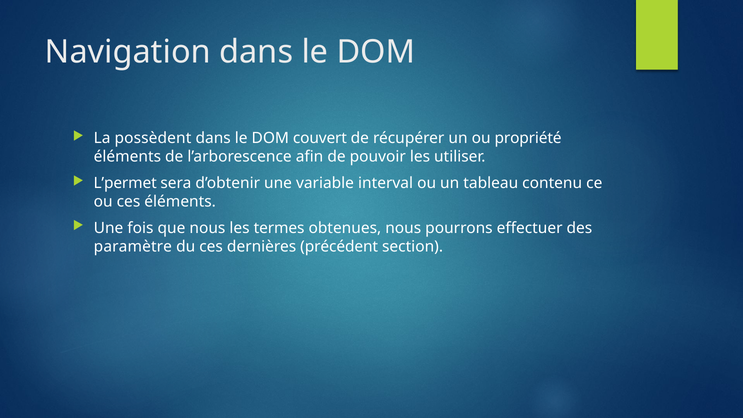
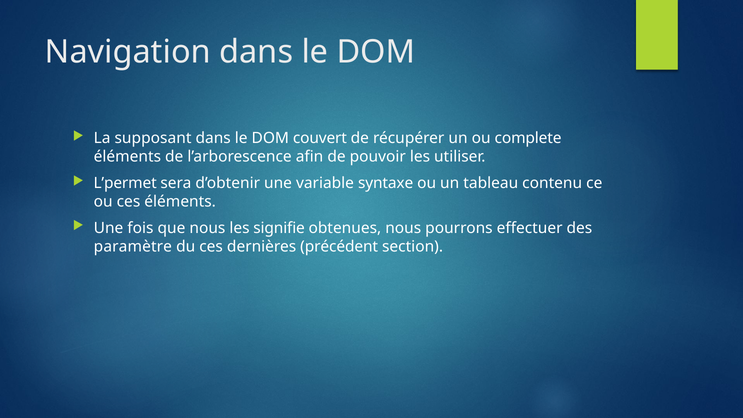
possèdent: possèdent -> supposant
propriété: propriété -> complete
interval: interval -> syntaxe
termes: termes -> signifie
